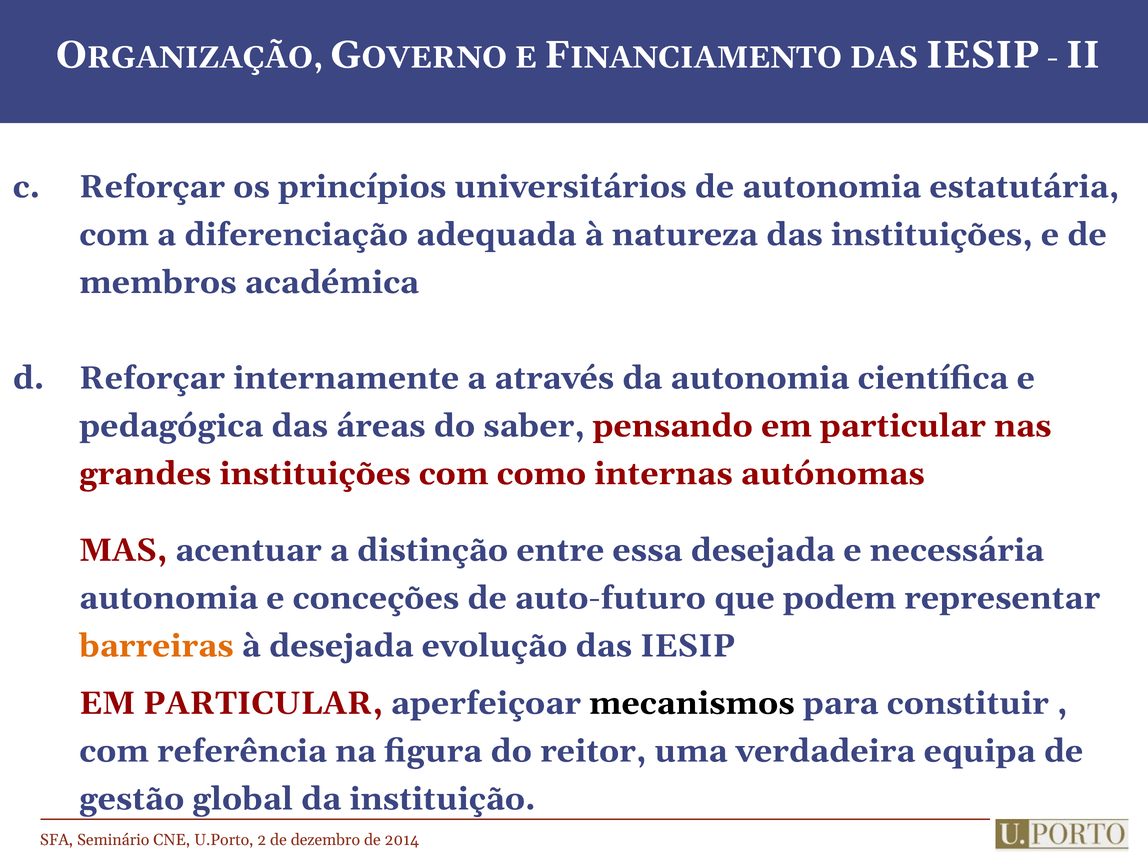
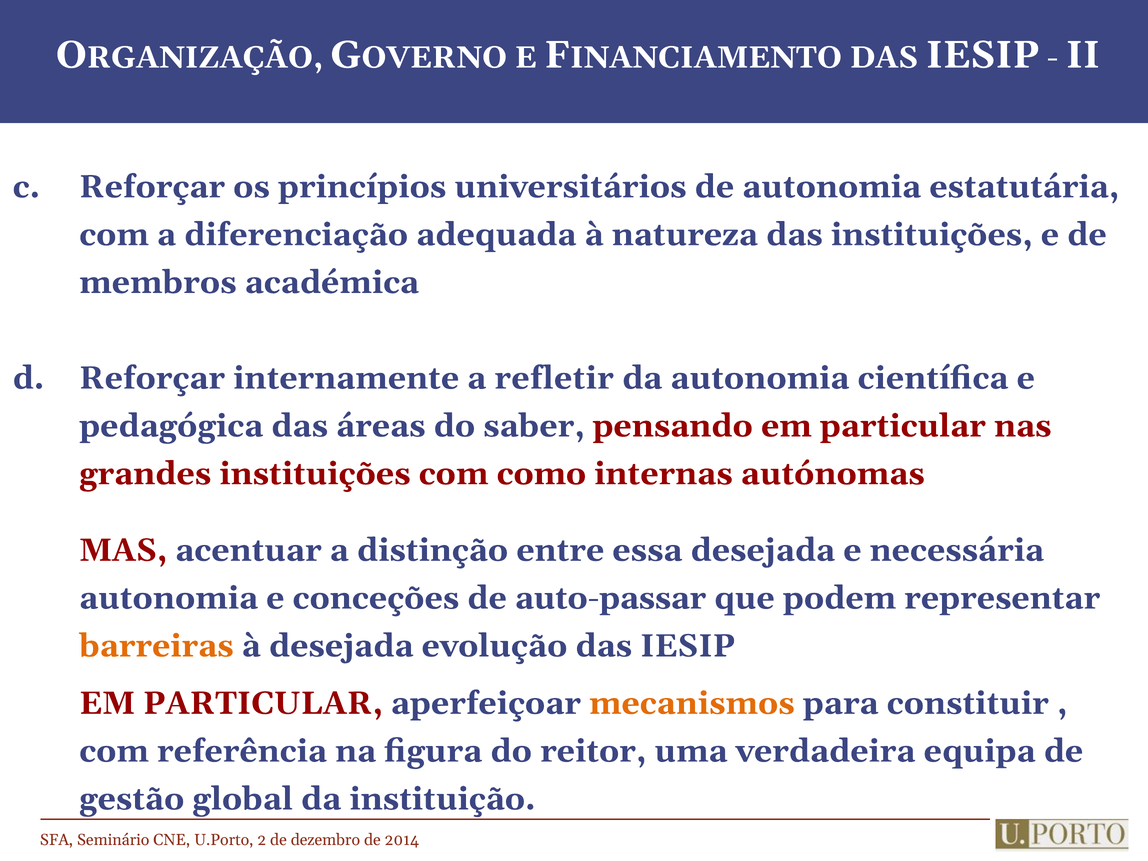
através: através -> refletir
auto-futuro: auto-futuro -> auto-passar
mecanismos colour: black -> orange
